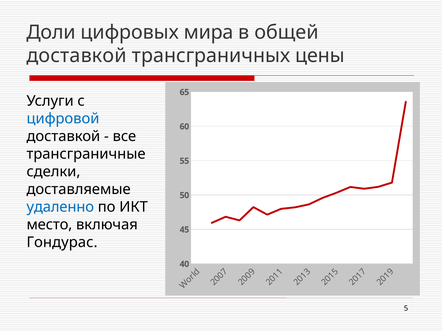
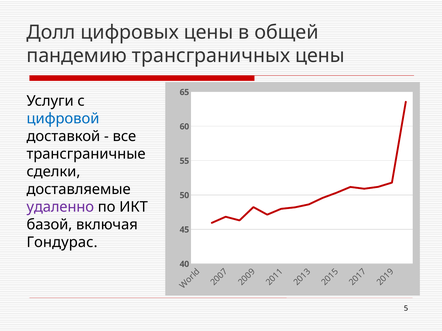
Доли: Доли -> Долл
цифровых мира: мира -> цены
доставкой at (77, 56): доставкой -> пандемию
удаленно colour: blue -> purple
место: место -> базой
